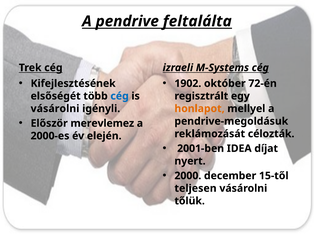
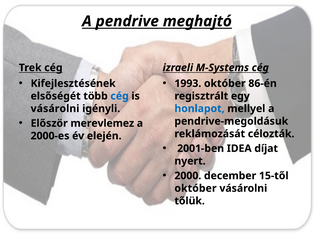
feltalálta: feltalálta -> meghajtó
1902: 1902 -> 1993
72-én: 72-én -> 86-én
honlapot colour: orange -> blue
teljesen at (196, 188): teljesen -> október
